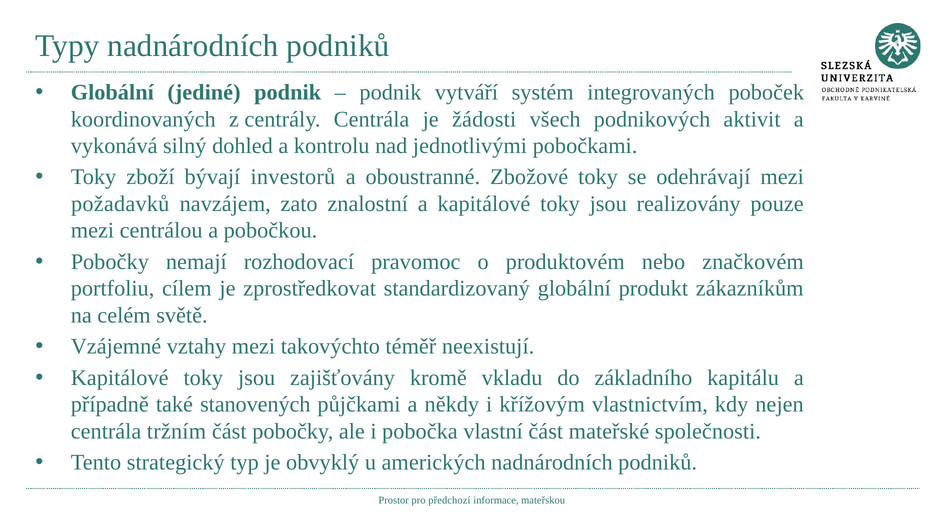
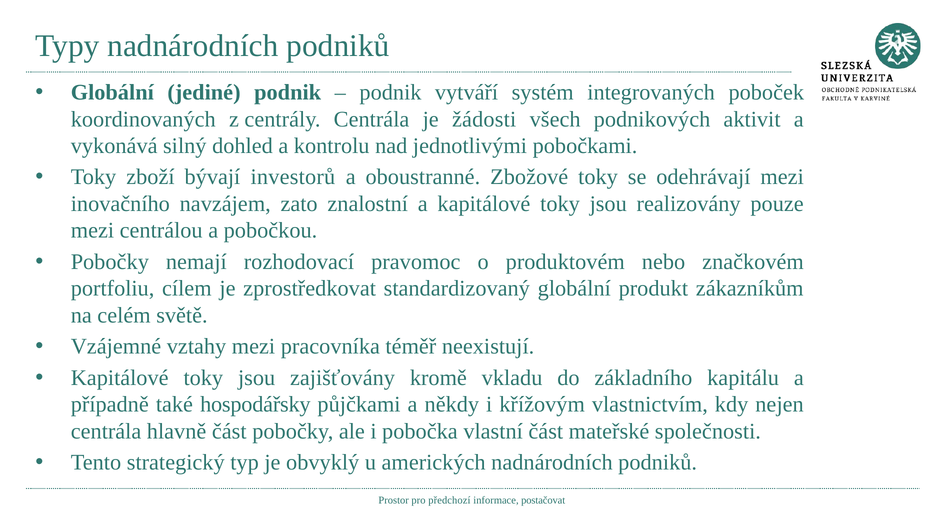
požadavků: požadavků -> inovačního
takovýchto: takovýchto -> pracovníka
stanovených: stanovených -> hospodářsky
tržním: tržním -> hlavně
mateřskou: mateřskou -> postačovat
